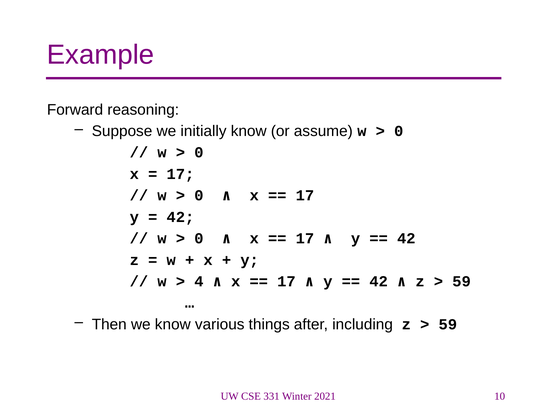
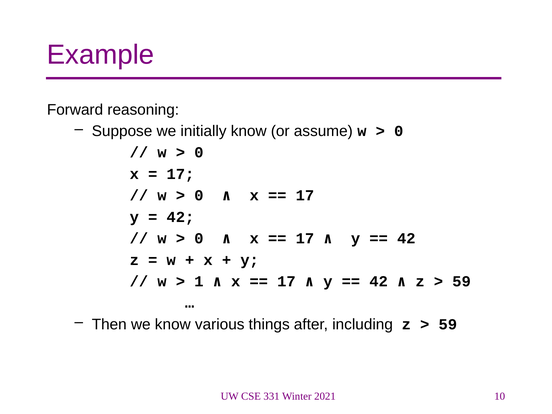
4: 4 -> 1
